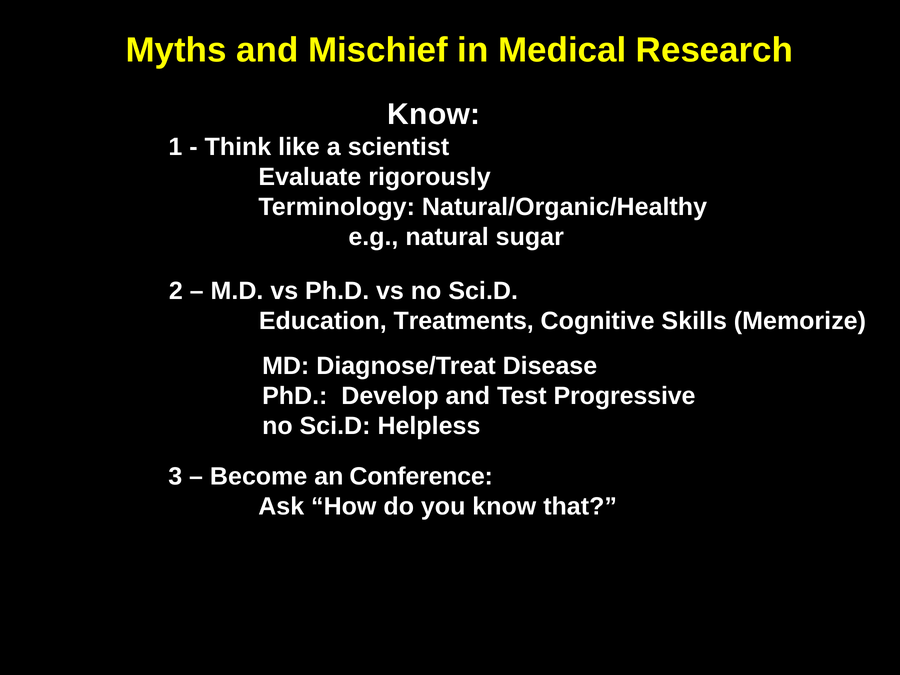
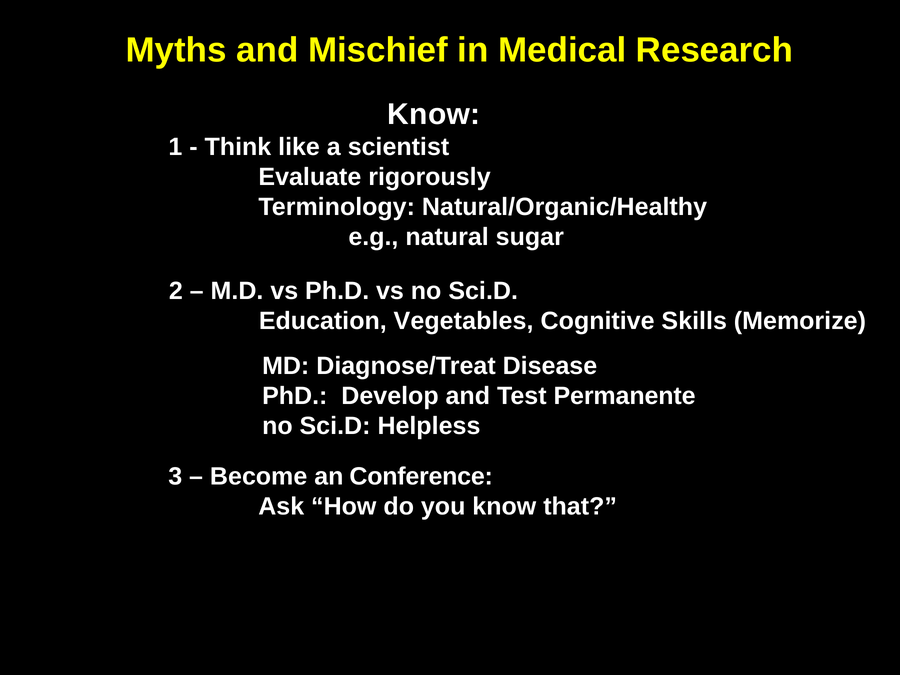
Treatments: Treatments -> Vegetables
Progressive: Progressive -> Permanente
